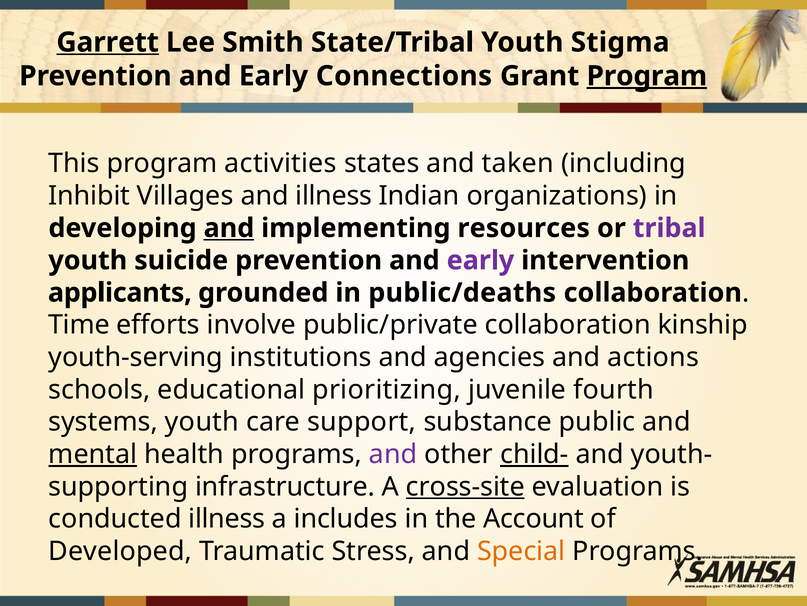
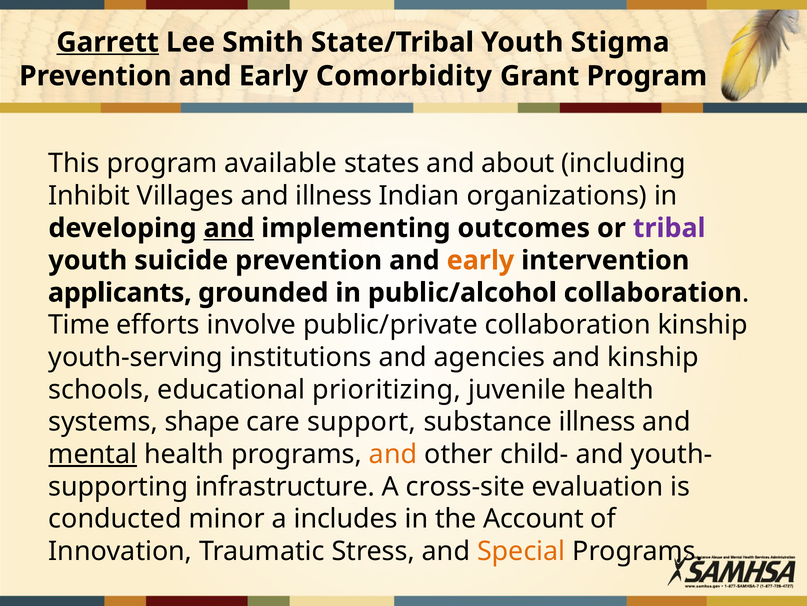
Connections: Connections -> Comorbidity
Program at (647, 76) underline: present -> none
activities: activities -> available
taken: taken -> about
resources: resources -> outcomes
early at (480, 260) colour: purple -> orange
public/deaths: public/deaths -> public/alcohol
and actions: actions -> kinship
juvenile fourth: fourth -> health
systems youth: youth -> shape
substance public: public -> illness
and at (393, 454) colour: purple -> orange
child- underline: present -> none
cross-site underline: present -> none
conducted illness: illness -> minor
Developed: Developed -> Innovation
